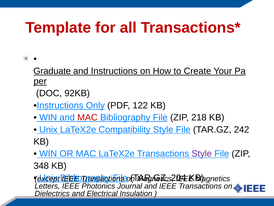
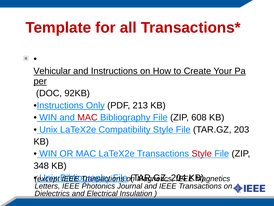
Graduate: Graduate -> Vehicular
122: 122 -> 213
218: 218 -> 608
242: 242 -> 203
Style at (202, 153) colour: purple -> red
